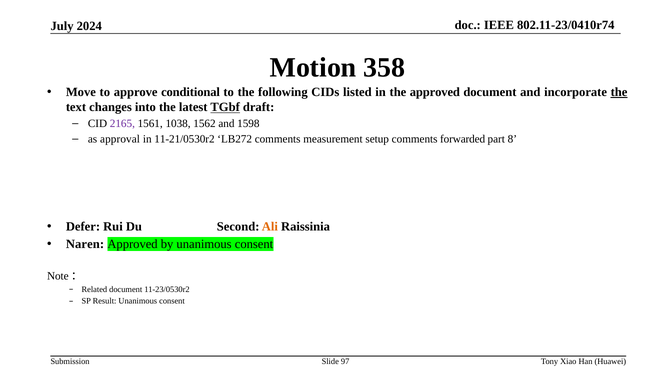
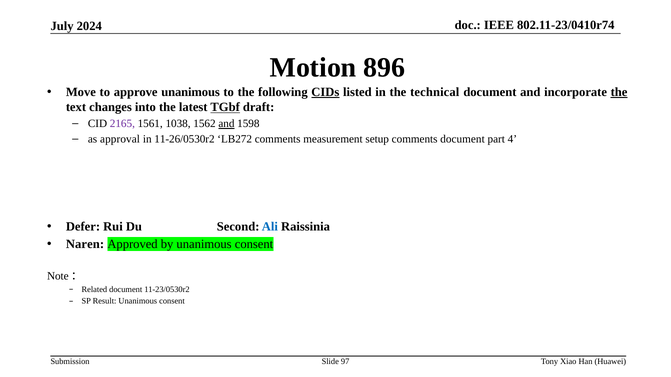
358: 358 -> 896
approve conditional: conditional -> unanimous
CIDs underline: none -> present
the approved: approved -> technical
and at (226, 124) underline: none -> present
11-21/0530r2: 11-21/0530r2 -> 11-26/0530r2
comments forwarded: forwarded -> document
8: 8 -> 4
Ali colour: orange -> blue
